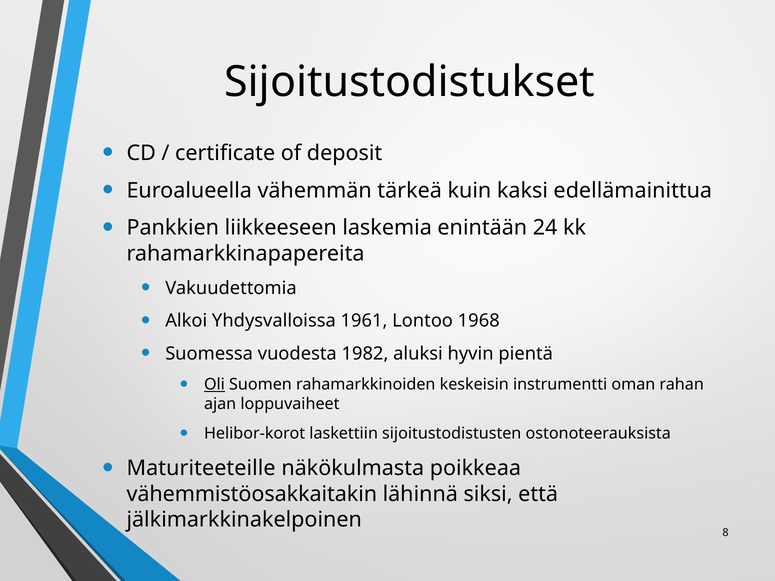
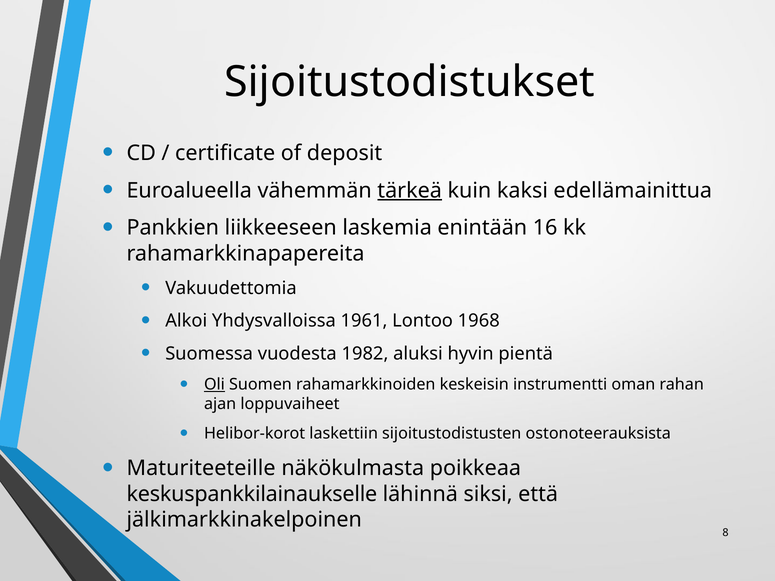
tärkeä underline: none -> present
24: 24 -> 16
vähemmistöosakkaitakin: vähemmistöosakkaitakin -> keskuspankkilainaukselle
